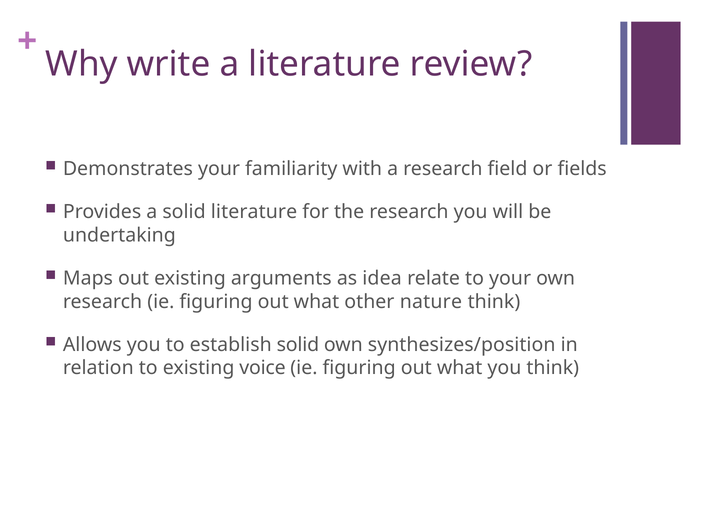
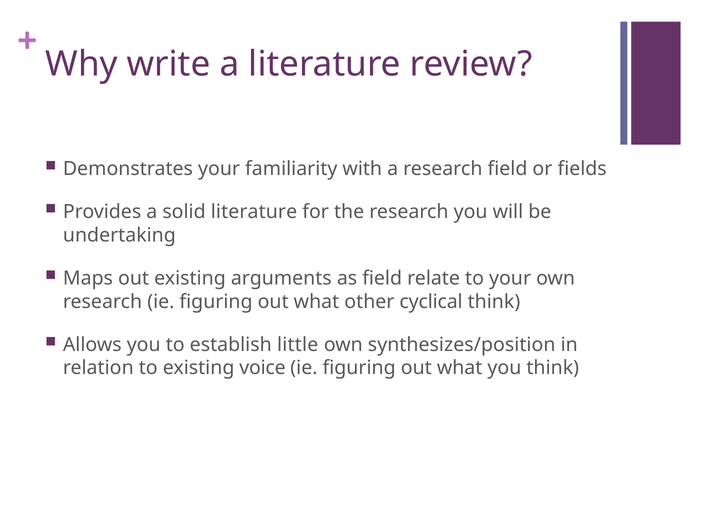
as idea: idea -> field
nature: nature -> cyclical
establish solid: solid -> little
